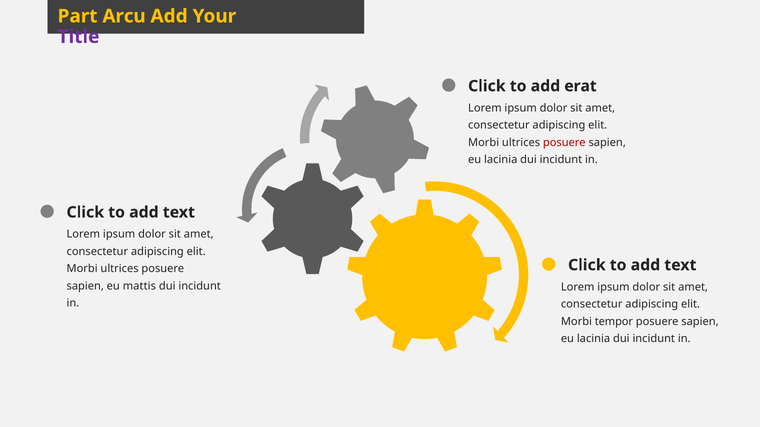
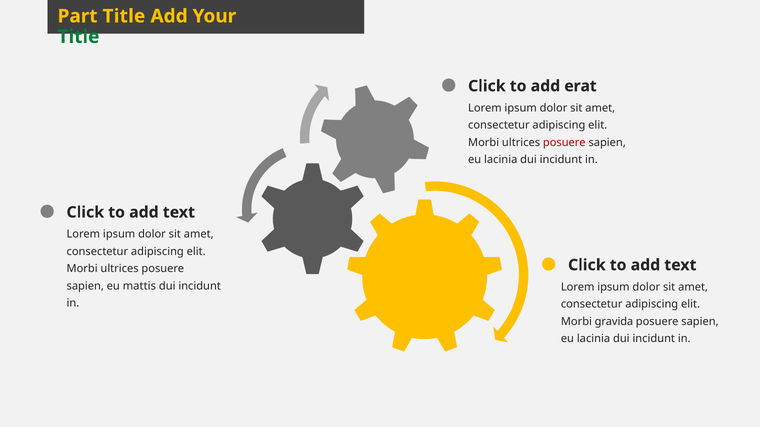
Part Arcu: Arcu -> Title
Title at (79, 37) colour: purple -> green
tempor: tempor -> gravida
